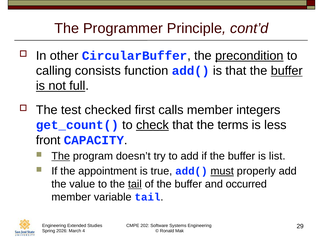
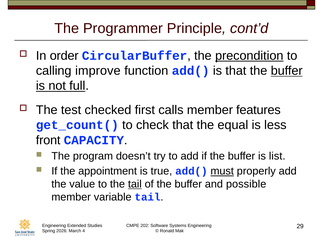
other: other -> order
consists: consists -> improve
integers: integers -> features
check underline: present -> none
terms: terms -> equal
The at (61, 156) underline: present -> none
occurred: occurred -> possible
